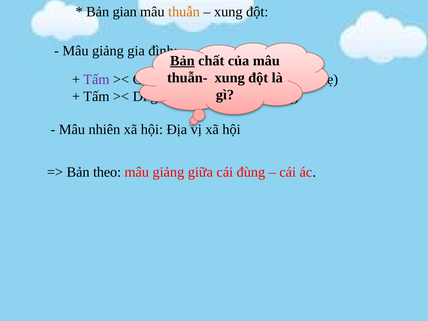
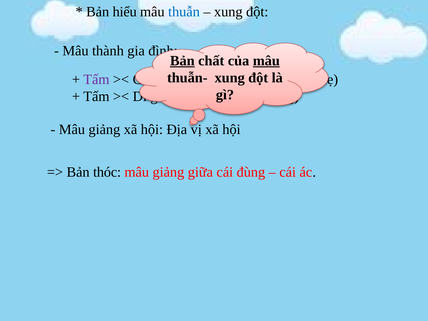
gian: gian -> hiểu
thuẫn colour: orange -> blue
giảng at (108, 51): giảng -> thành
mâu at (266, 61) underline: none -> present
nhiên at (104, 129): nhiên -> giảng
theo: theo -> thóc
